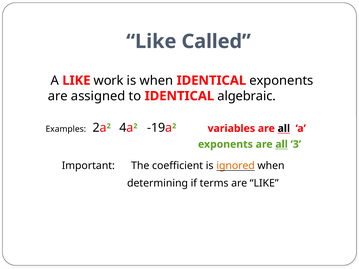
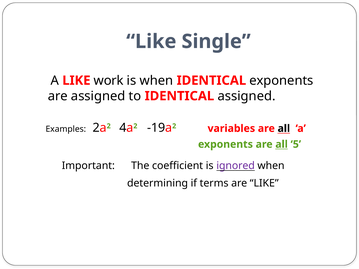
Called: Called -> Single
IDENTICAL algebraic: algebraic -> assigned
3: 3 -> 5
ignored colour: orange -> purple
